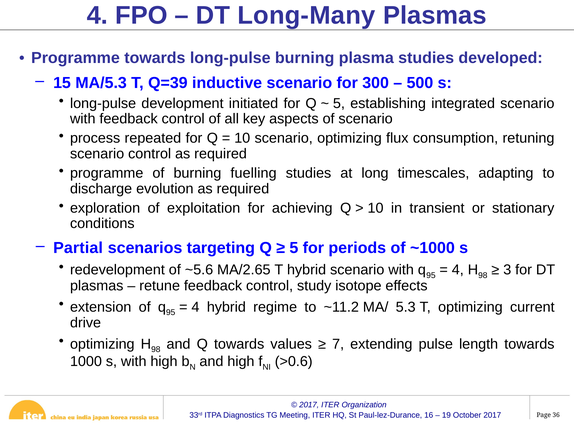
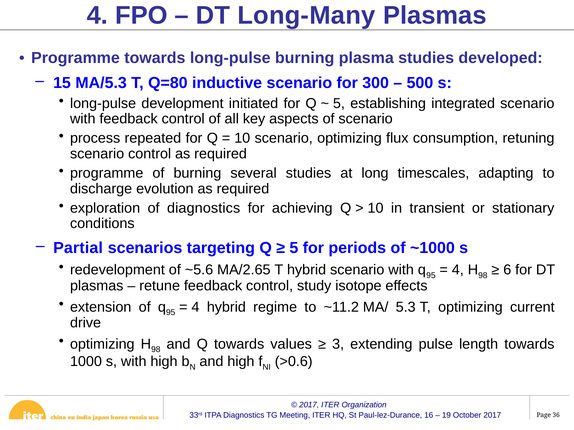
Q=39: Q=39 -> Q=80
fuelling: fuelling -> several
of exploitation: exploitation -> diagnostics
3: 3 -> 6
7: 7 -> 3
